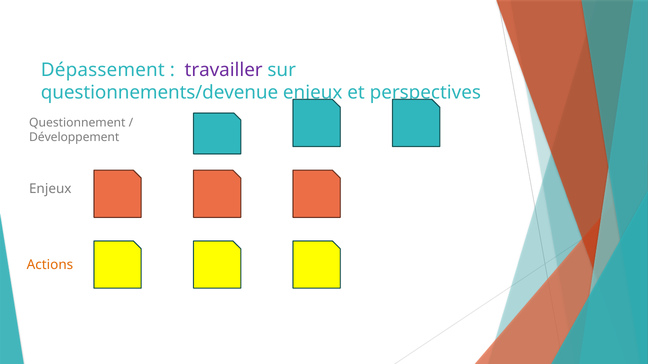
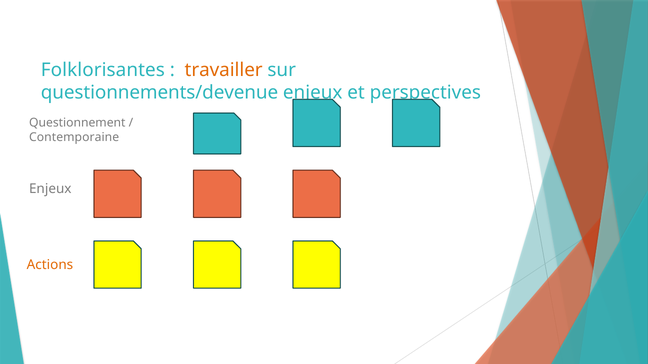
Dépassement: Dépassement -> Folklorisantes
travailler colour: purple -> orange
Développement: Développement -> Contemporaine
